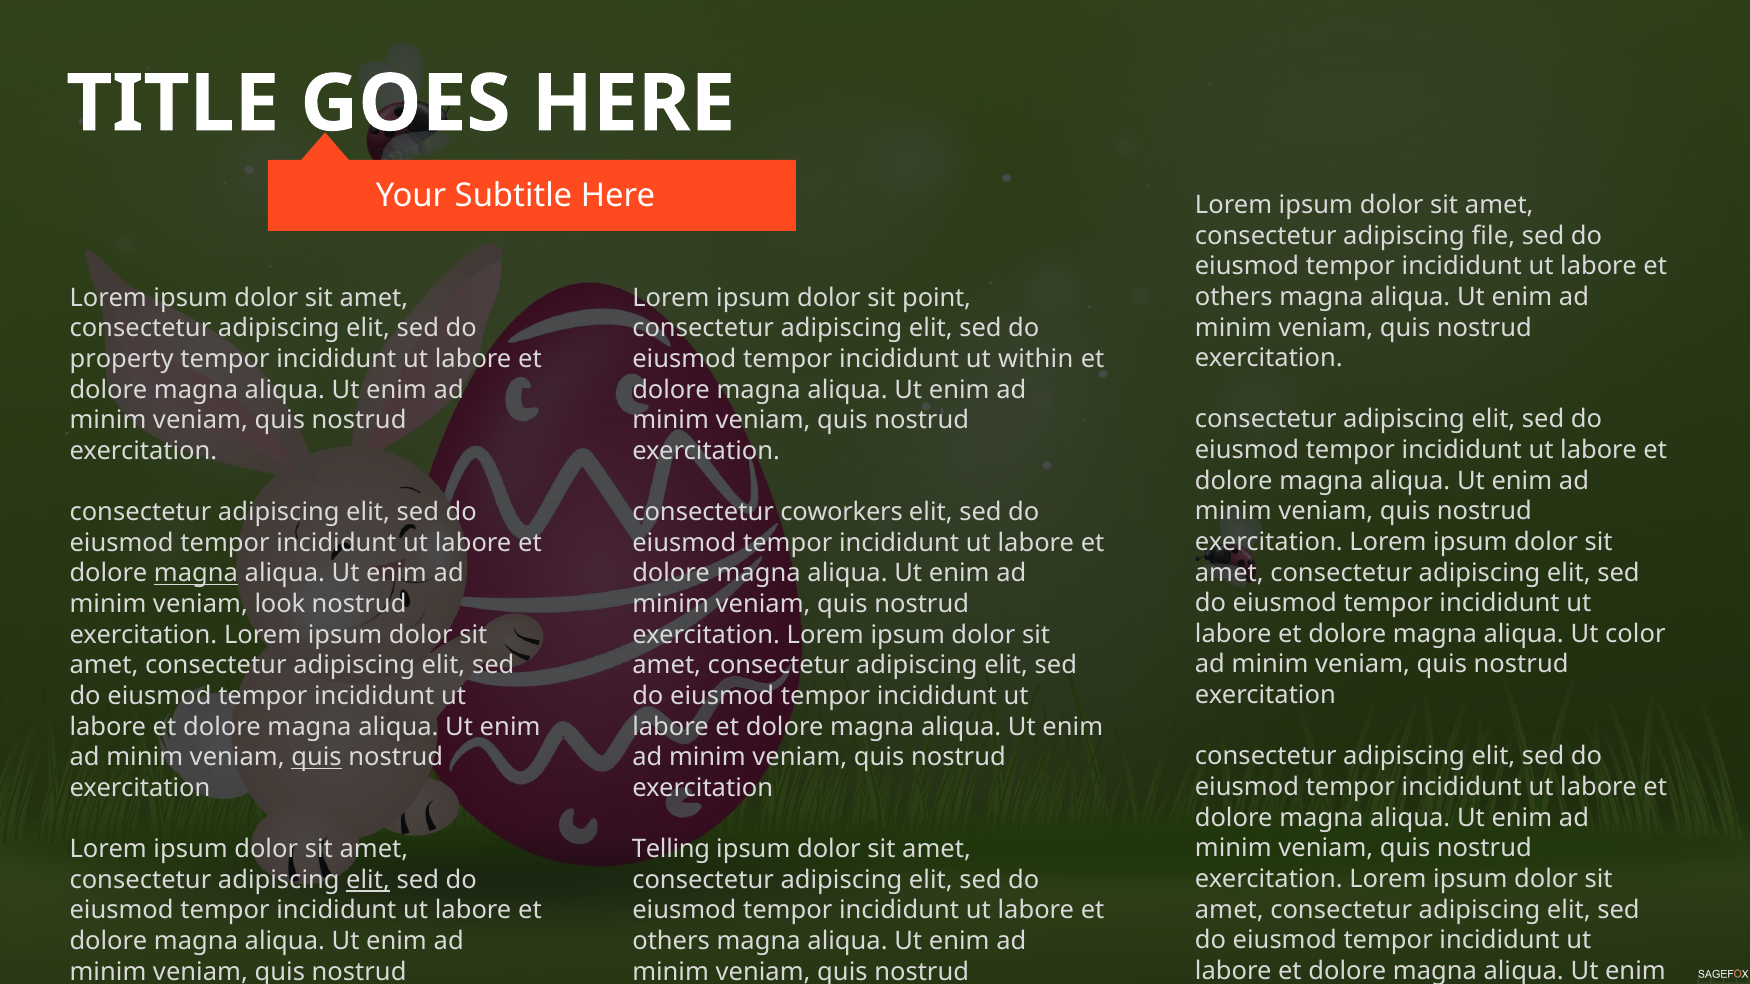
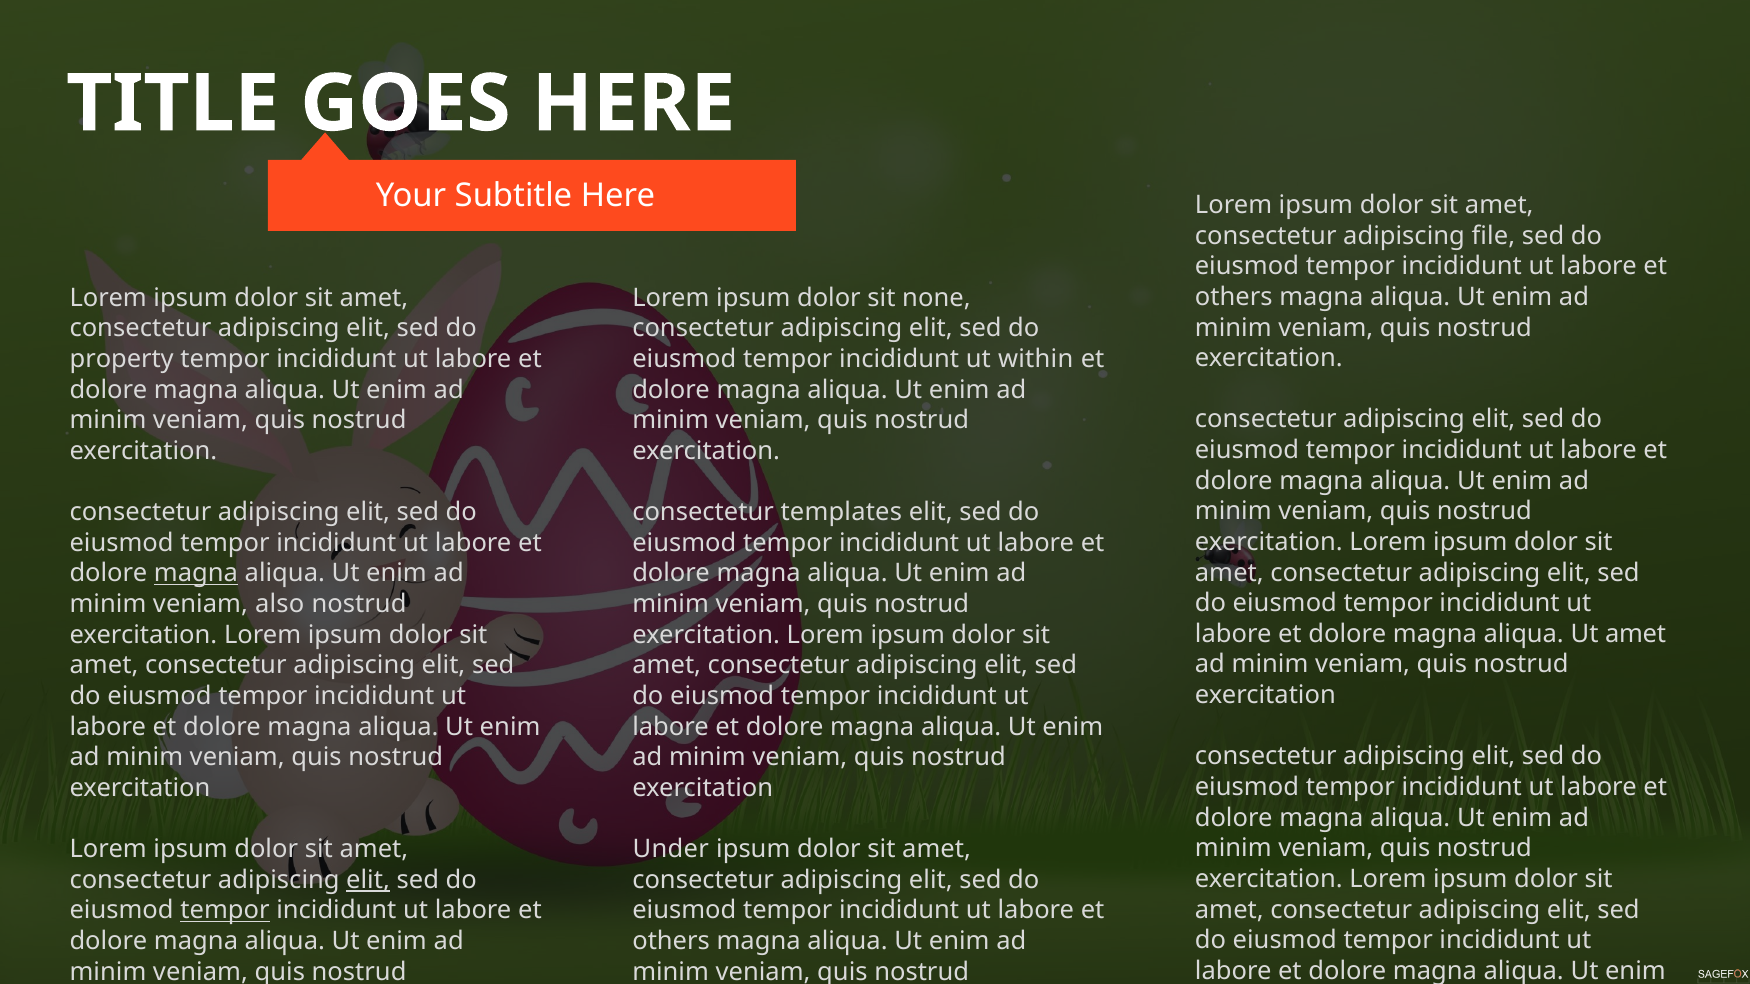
point: point -> none
coworkers: coworkers -> templates
look: look -> also
Ut color: color -> amet
quis at (317, 758) underline: present -> none
Telling: Telling -> Under
tempor at (225, 911) underline: none -> present
